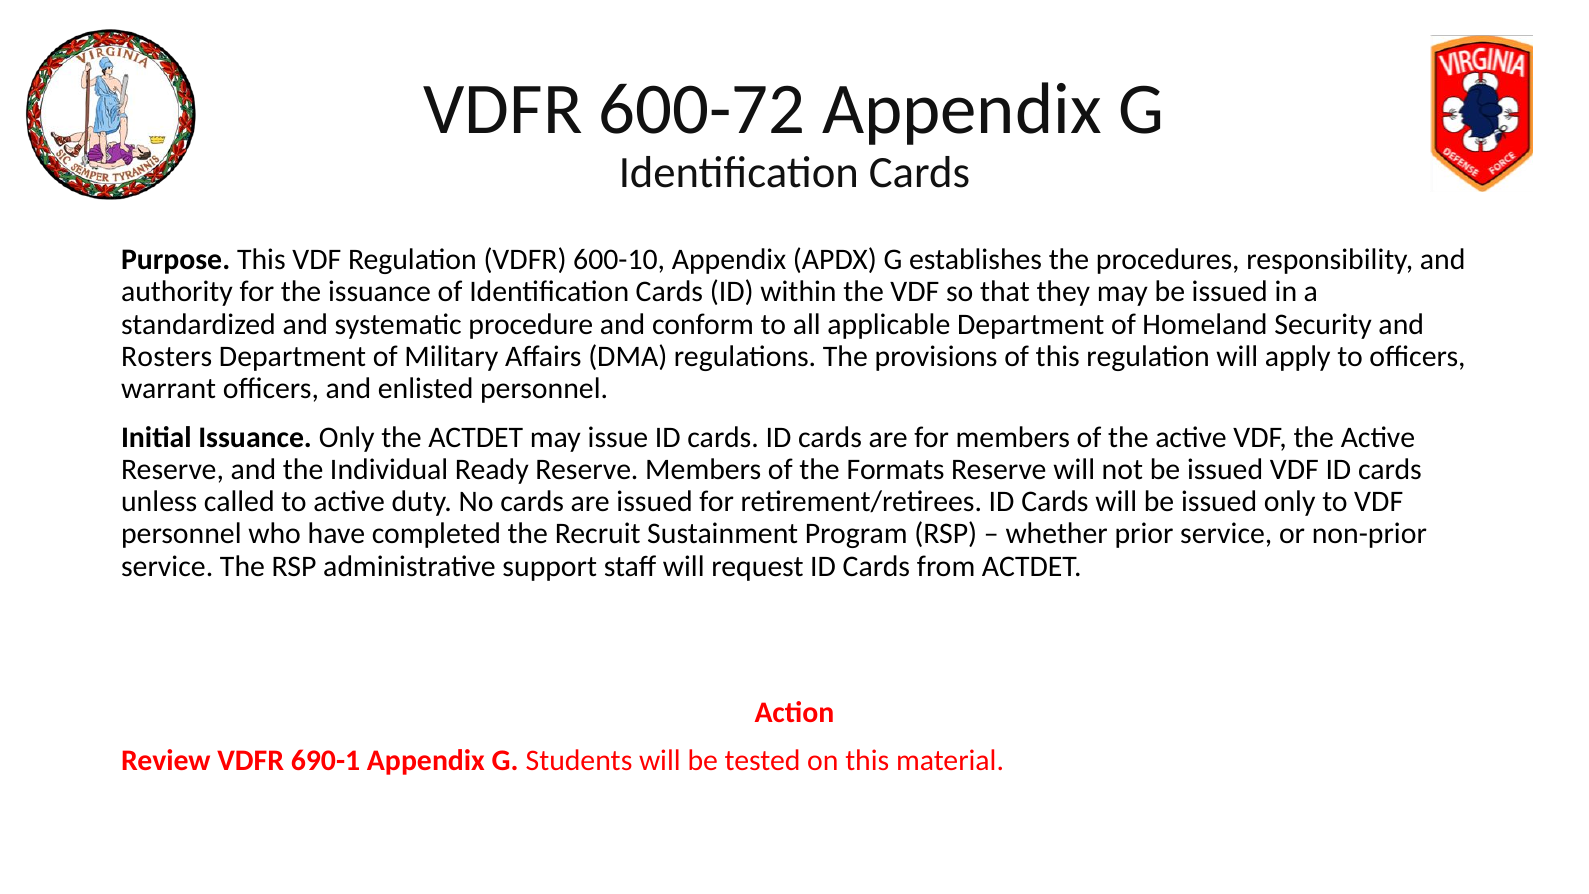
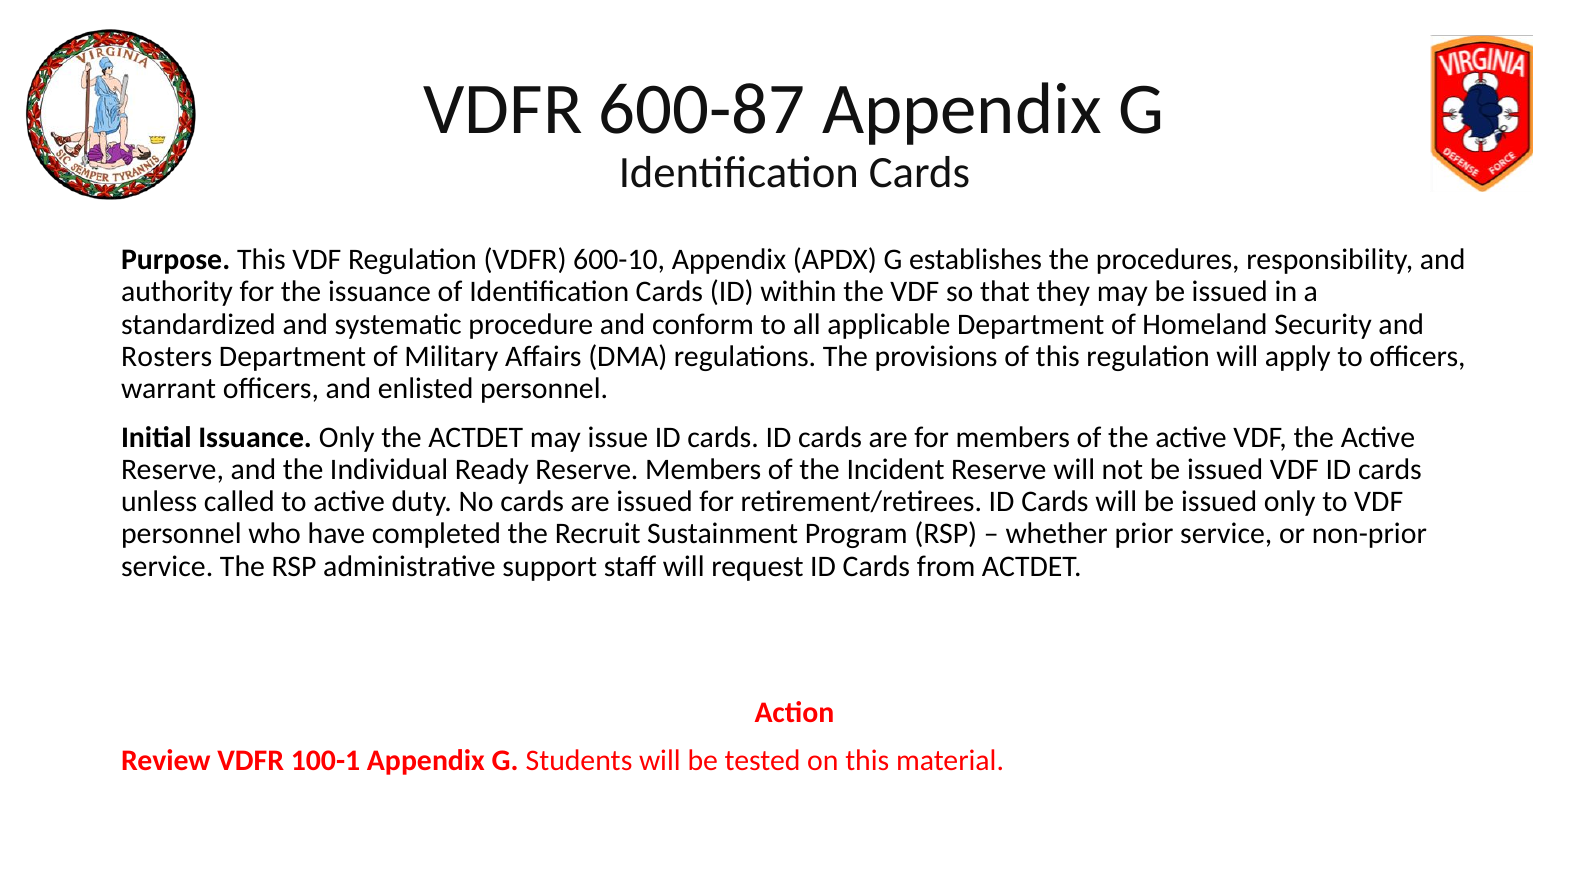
600-72: 600-72 -> 600-87
Formats: Formats -> Incident
690-1: 690-1 -> 100-1
